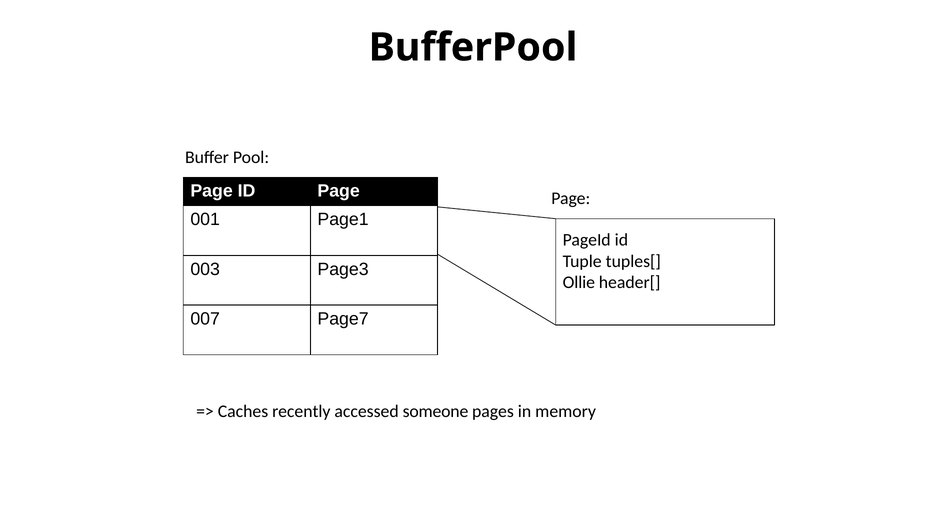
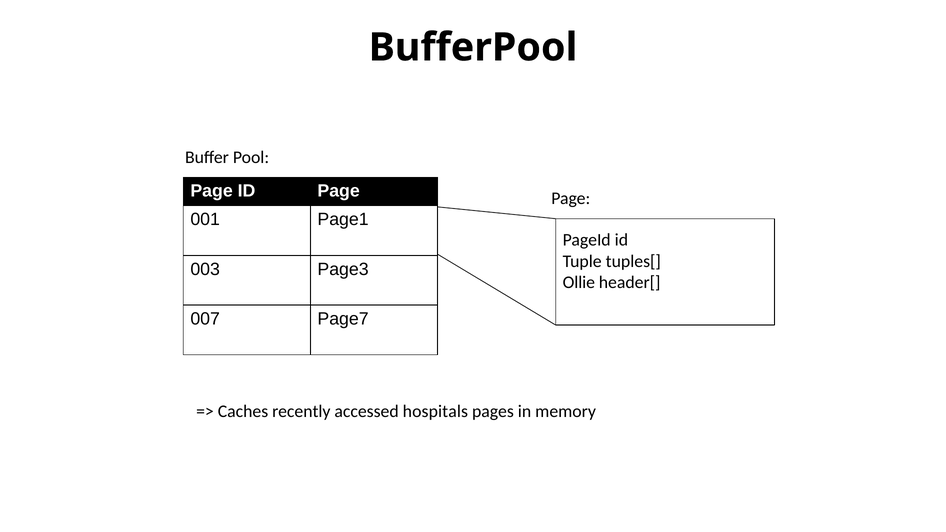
someone: someone -> hospitals
